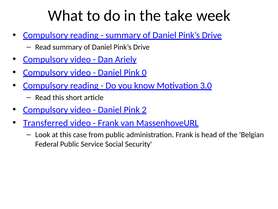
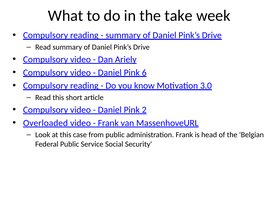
0: 0 -> 6
Transferred: Transferred -> Overloaded
